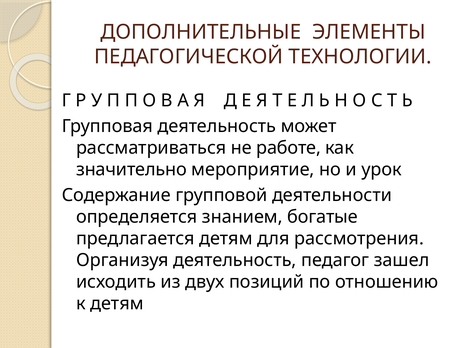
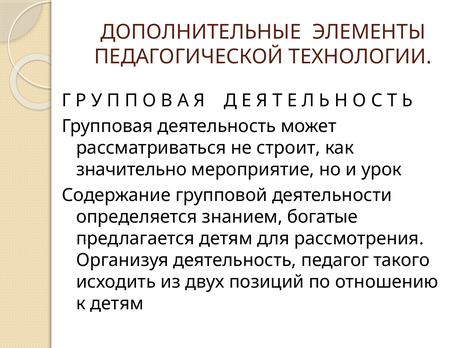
работе: работе -> строит
зашел: зашел -> такого
